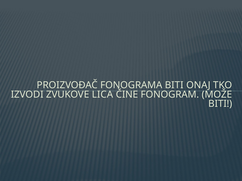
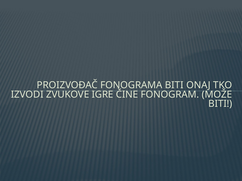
LICA: LICA -> IGRE
